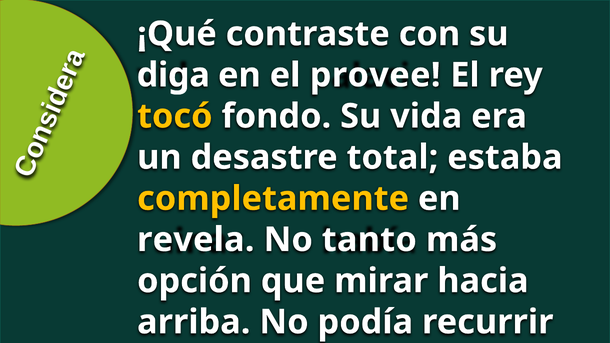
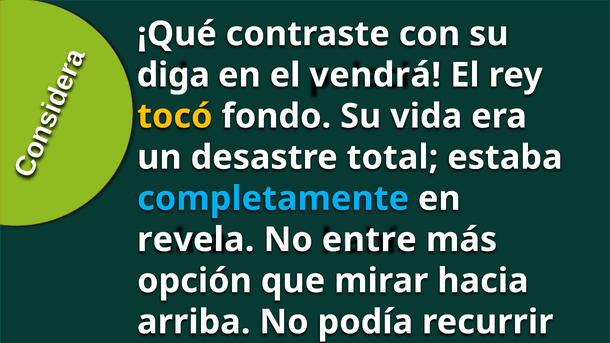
provee: provee -> vendrá
completamente colour: yellow -> light blue
tanto: tanto -> entre
